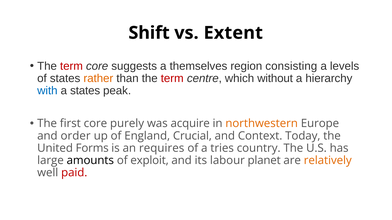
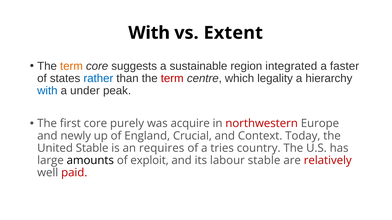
Shift at (149, 33): Shift -> With
term at (71, 66) colour: red -> orange
themselves: themselves -> sustainable
consisting: consisting -> integrated
levels: levels -> faster
rather colour: orange -> blue
without: without -> legality
a states: states -> under
northwestern colour: orange -> red
order: order -> newly
United Forms: Forms -> Stable
labour planet: planet -> stable
relatively colour: orange -> red
